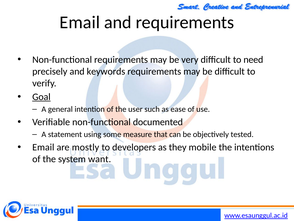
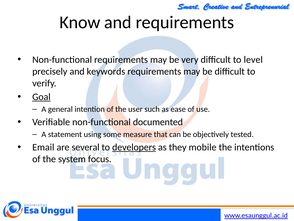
Email at (80, 22): Email -> Know
need: need -> level
mostly: mostly -> several
developers underline: none -> present
want: want -> focus
